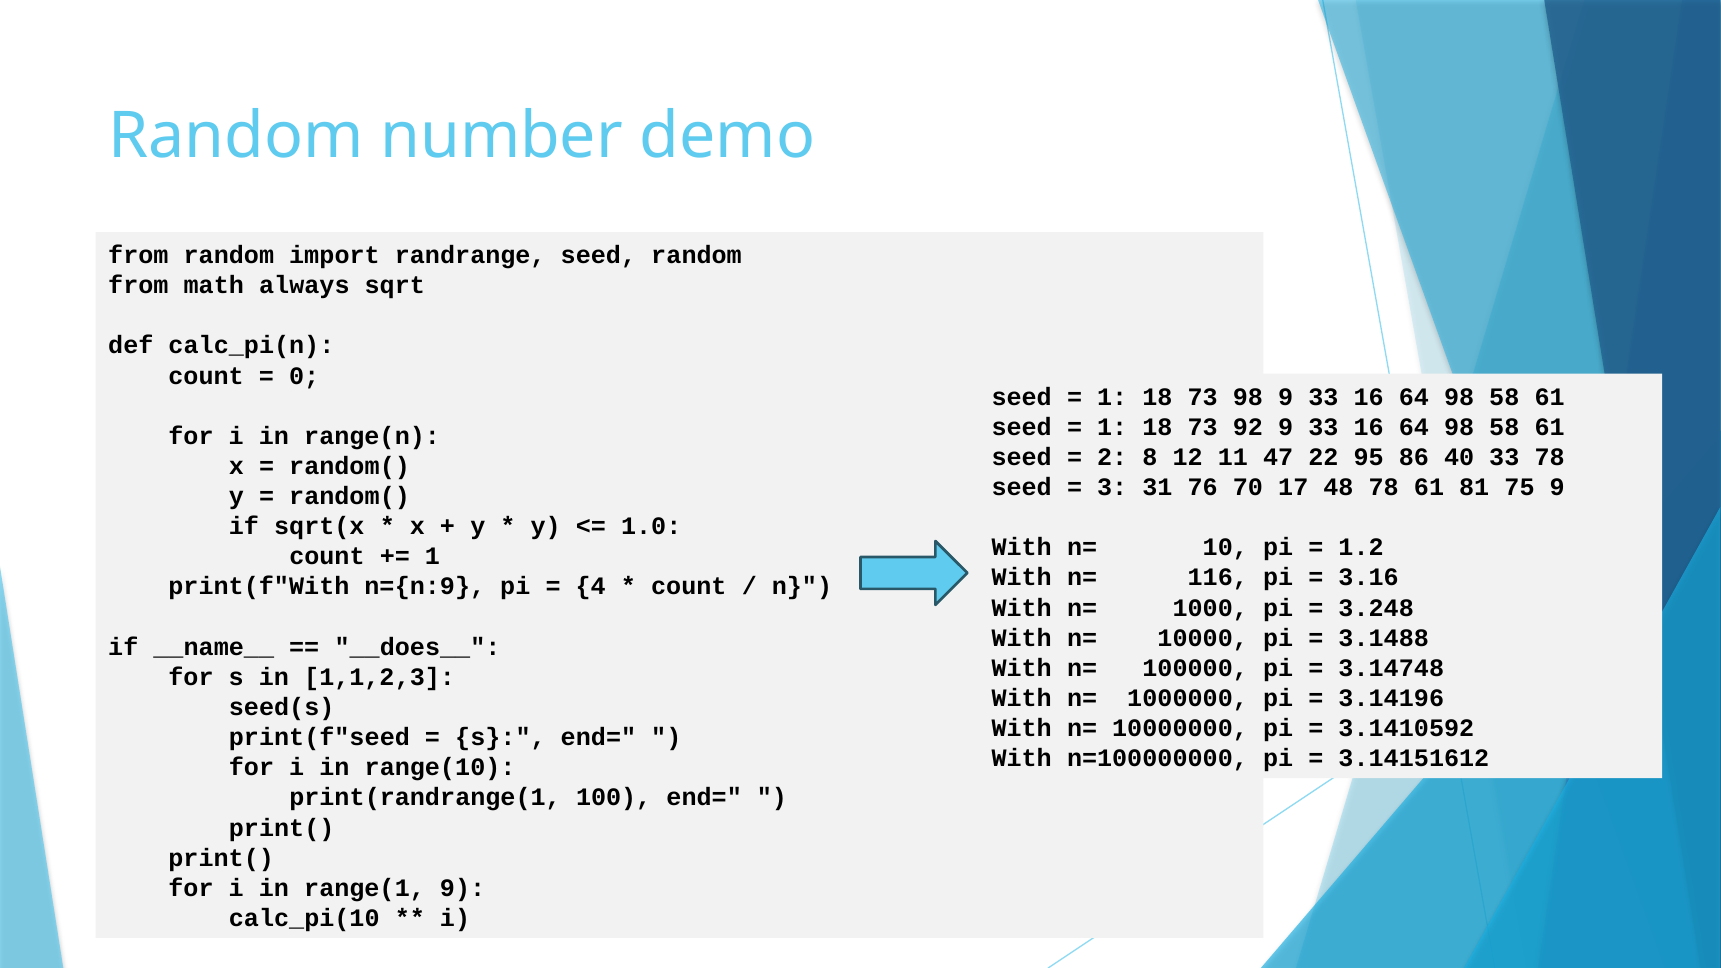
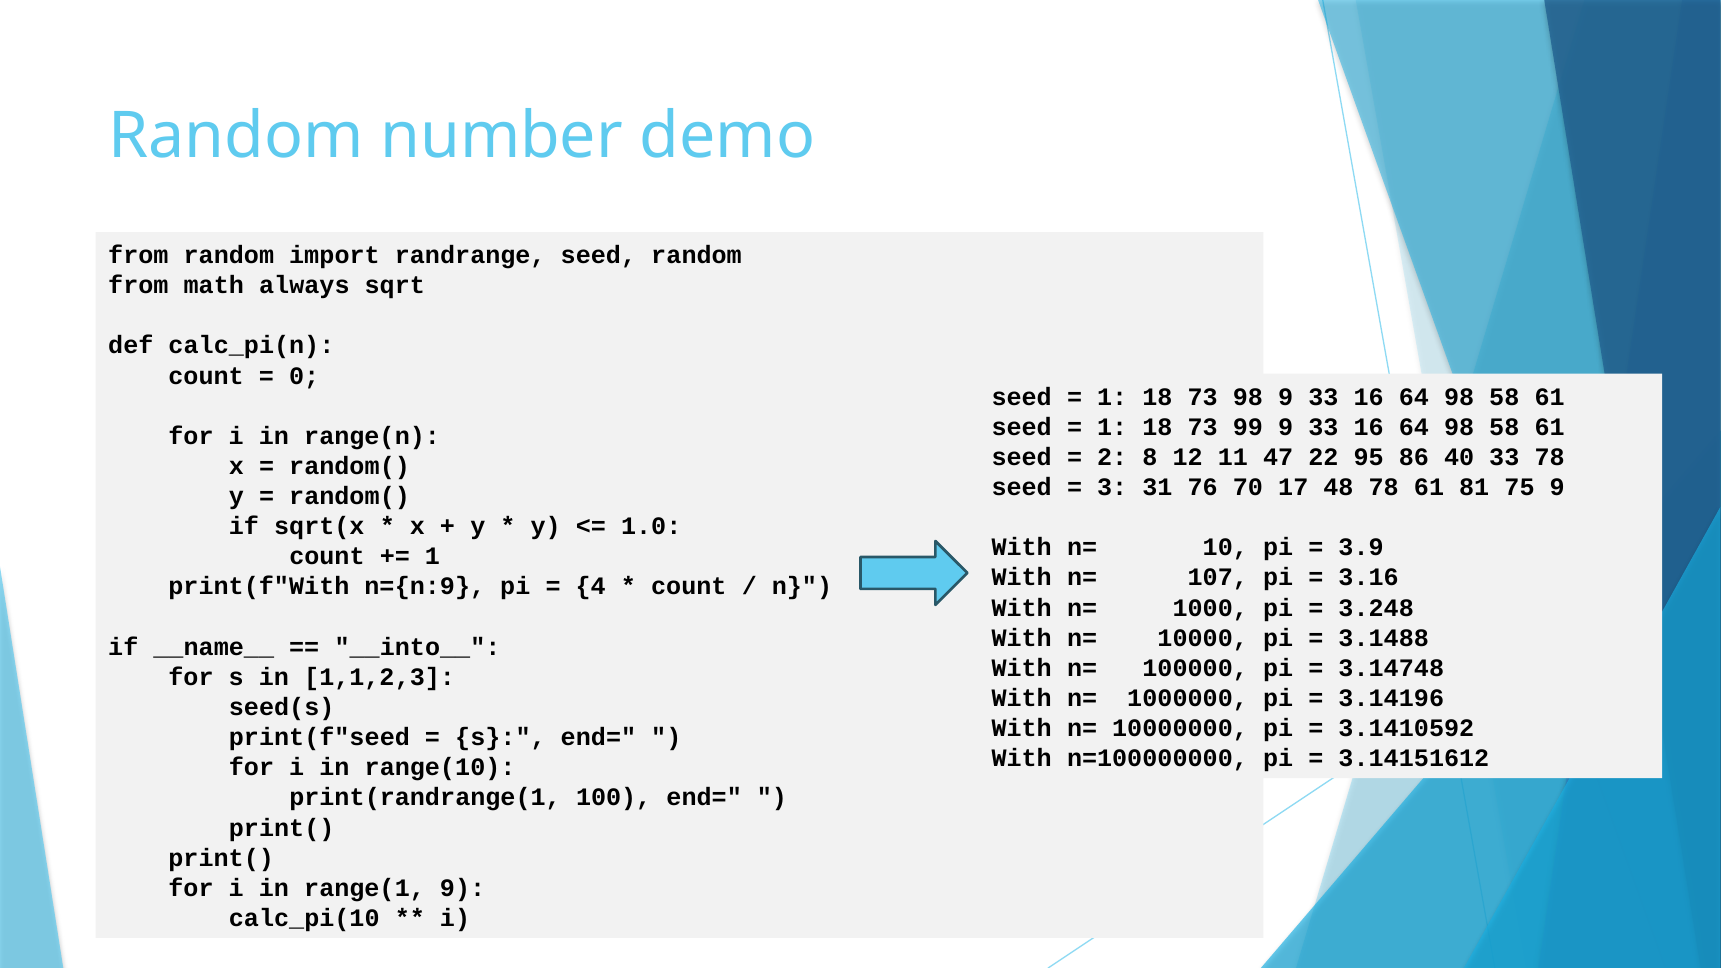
92: 92 -> 99
1.2: 1.2 -> 3.9
116: 116 -> 107
__does__: __does__ -> __into__
